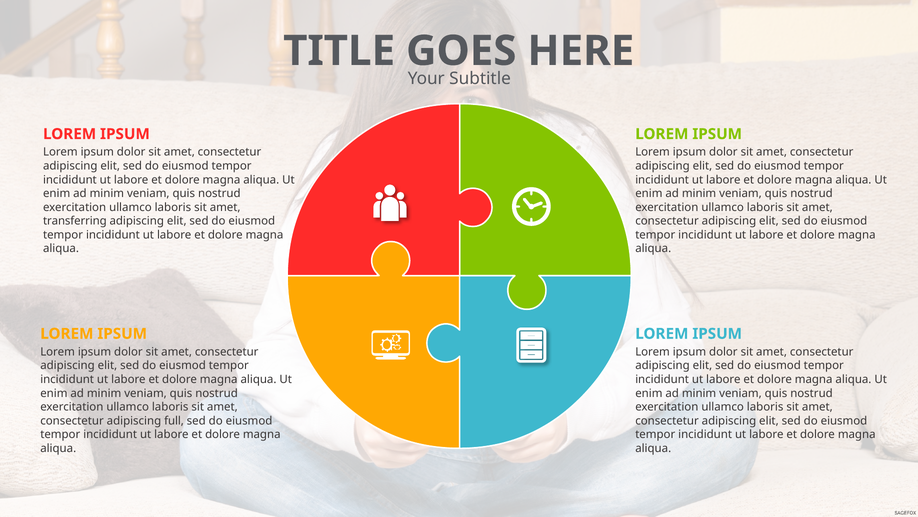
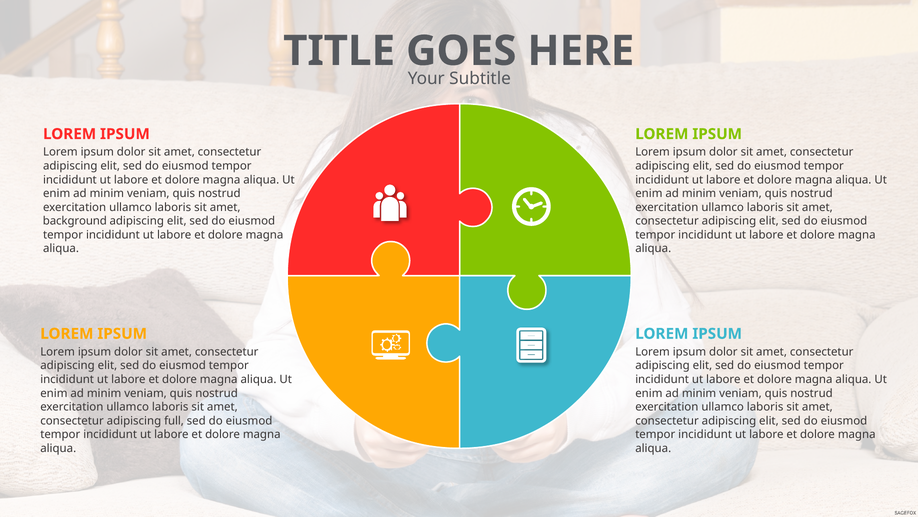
transferring: transferring -> background
